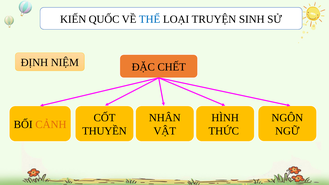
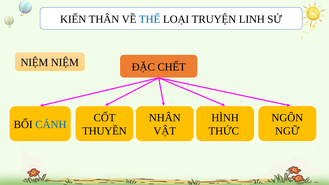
QUỐC: QUỐC -> THÂN
SINH: SINH -> LINH
ĐỊNH at (34, 63): ĐỊNH -> NIỆM
CẢNH colour: orange -> blue
